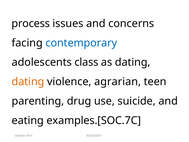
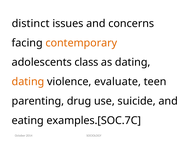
process: process -> distinct
contemporary colour: blue -> orange
agrarian: agrarian -> evaluate
